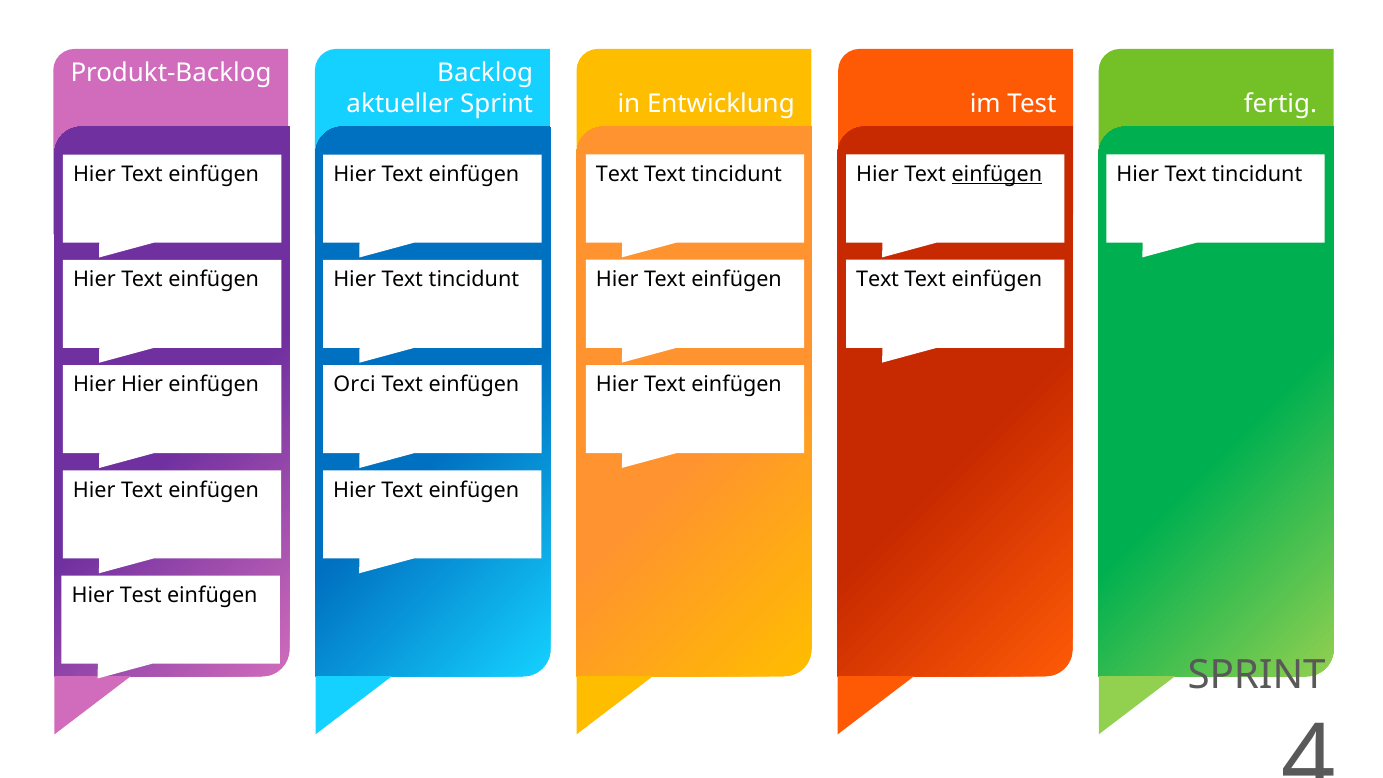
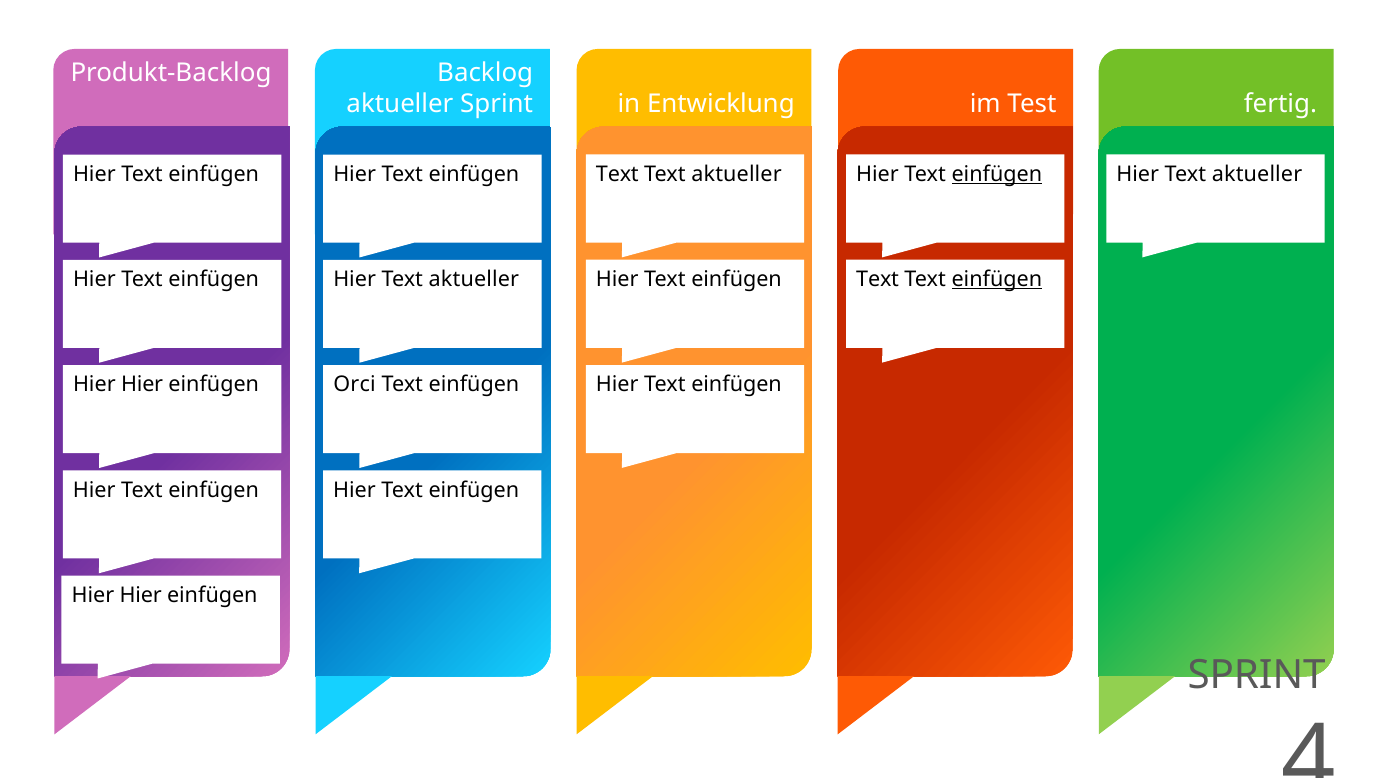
tincidunt at (737, 174): tincidunt -> aktueller
tincidunt at (1257, 174): tincidunt -> aktueller
tincidunt at (474, 279): tincidunt -> aktueller
einfügen at (997, 279) underline: none -> present
Test at (141, 595): Test -> Hier
